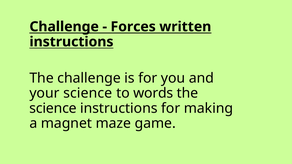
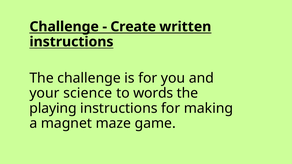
Forces: Forces -> Create
science at (53, 108): science -> playing
